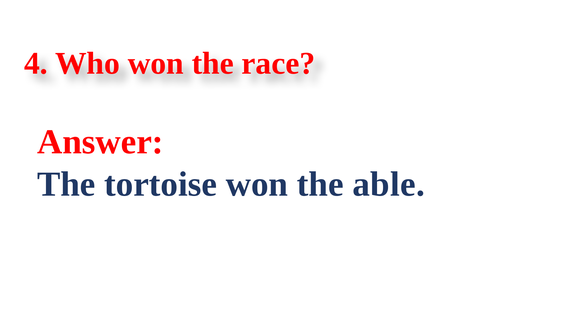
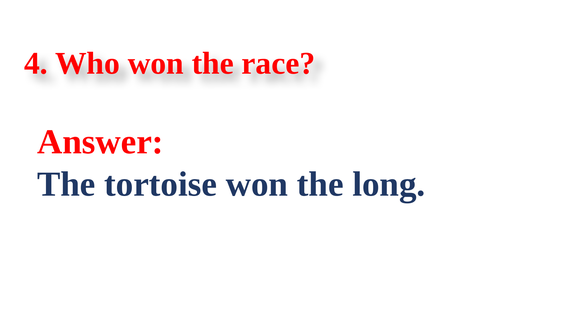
able: able -> long
